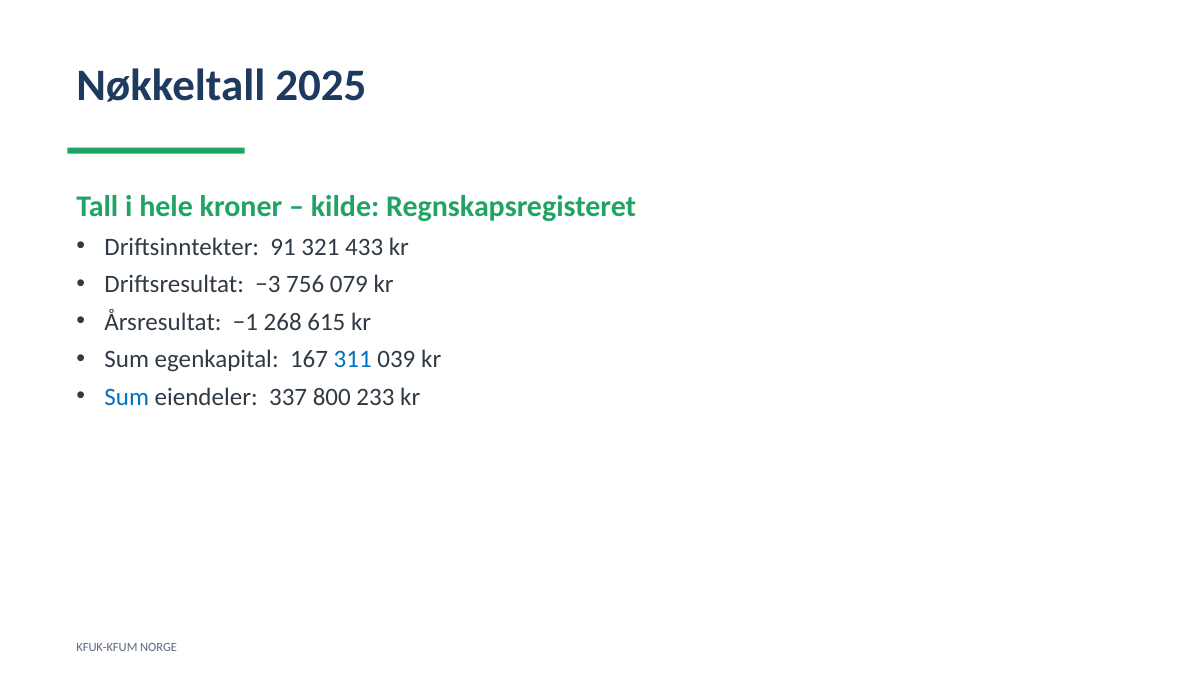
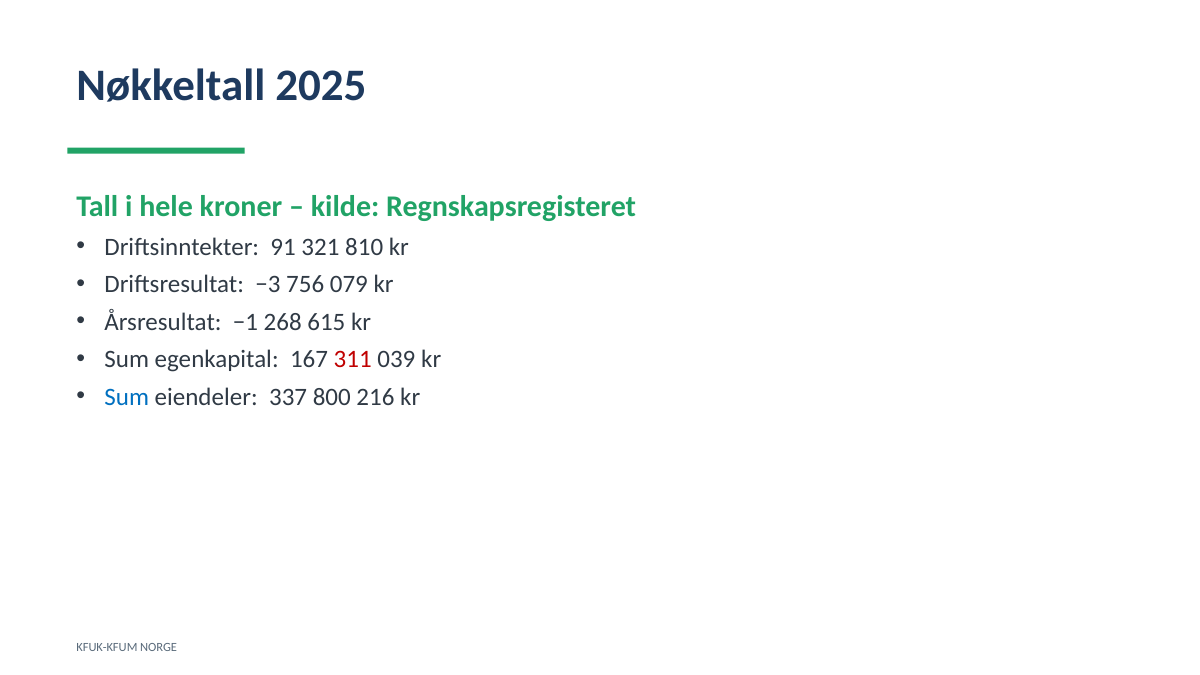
433: 433 -> 810
311 colour: blue -> red
233: 233 -> 216
